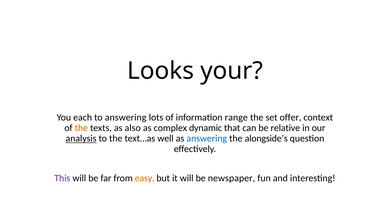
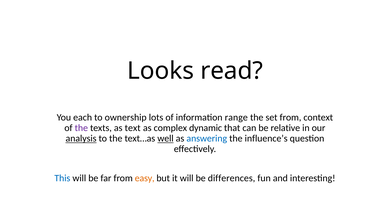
your: your -> read
to answering: answering -> ownership
set offer: offer -> from
the at (81, 128) colour: orange -> purple
also: also -> text
well underline: none -> present
alongside’s: alongside’s -> influence’s
This colour: purple -> blue
newspaper: newspaper -> differences
